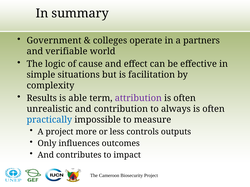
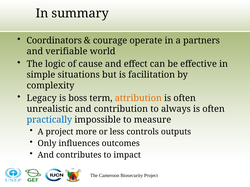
Government: Government -> Coordinators
colleges: colleges -> courage
Results: Results -> Legacy
able: able -> boss
attribution colour: purple -> orange
